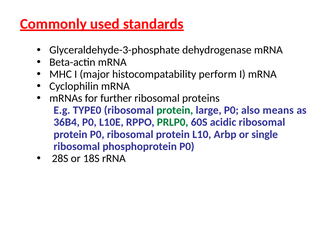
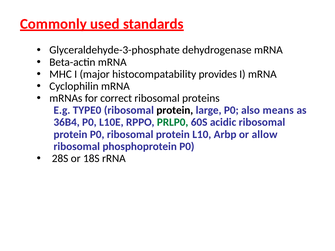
perform: perform -> provides
further: further -> correct
protein at (175, 110) colour: green -> black
single: single -> allow
